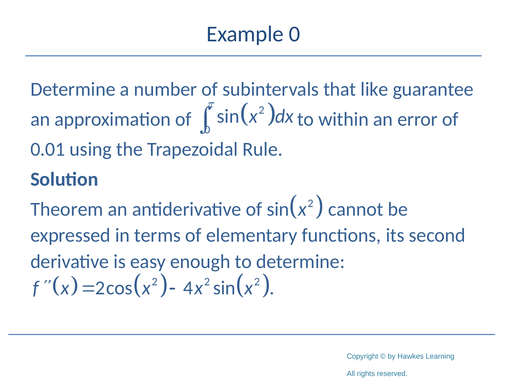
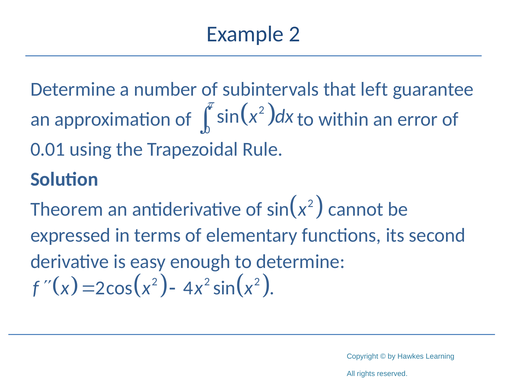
Example 0: 0 -> 2
like: like -> left
